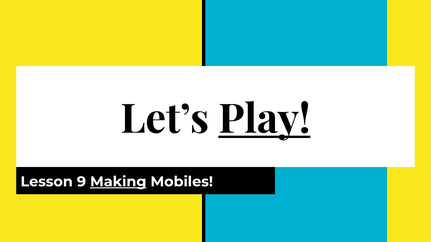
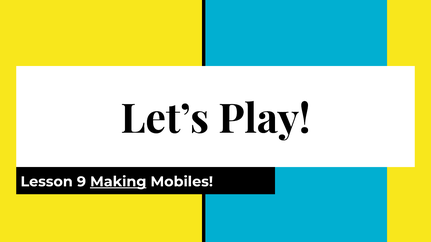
Play underline: present -> none
